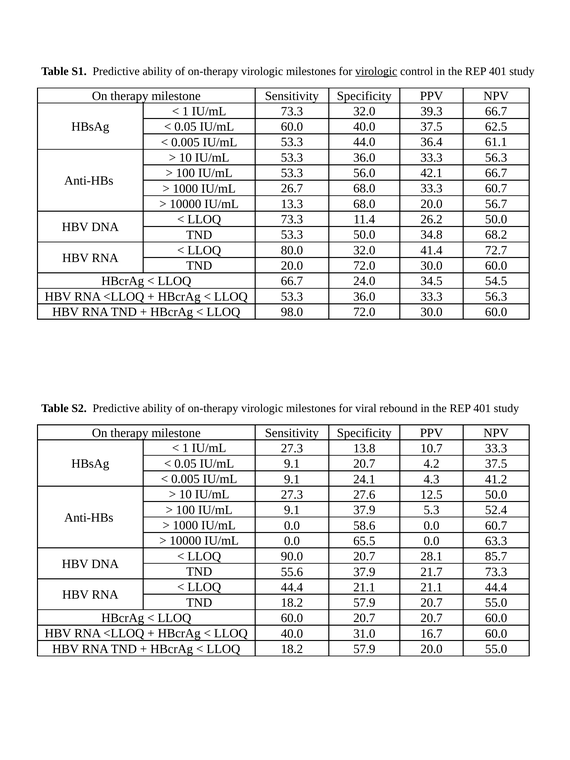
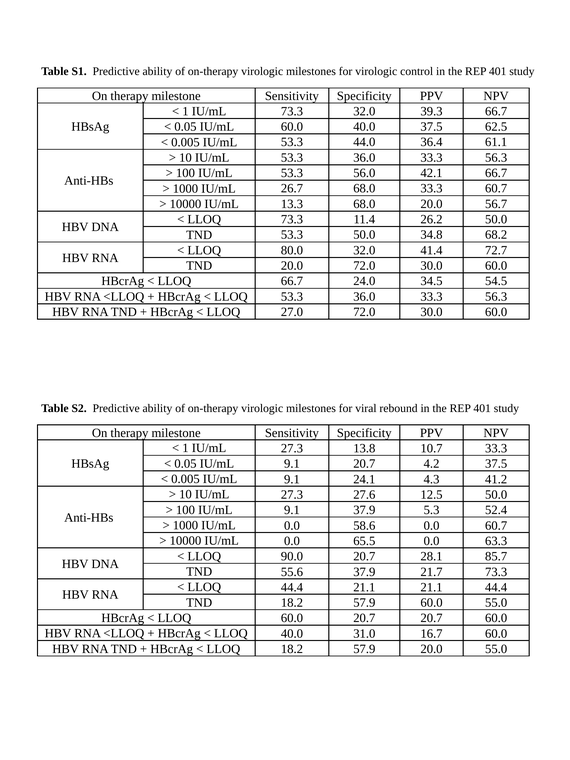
virologic at (376, 71) underline: present -> none
98.0: 98.0 -> 27.0
57.9 20.7: 20.7 -> 60.0
